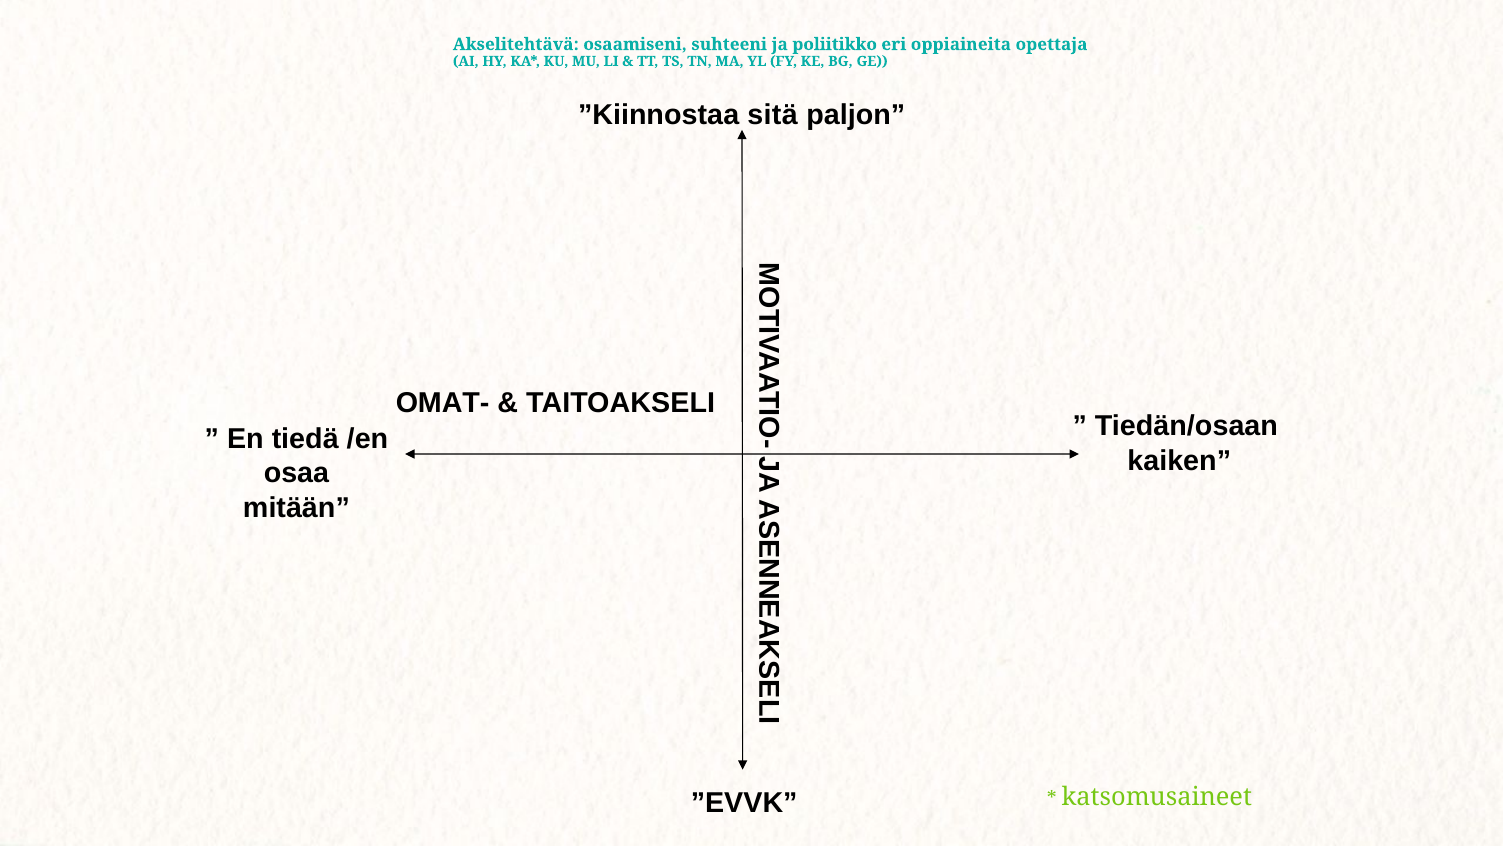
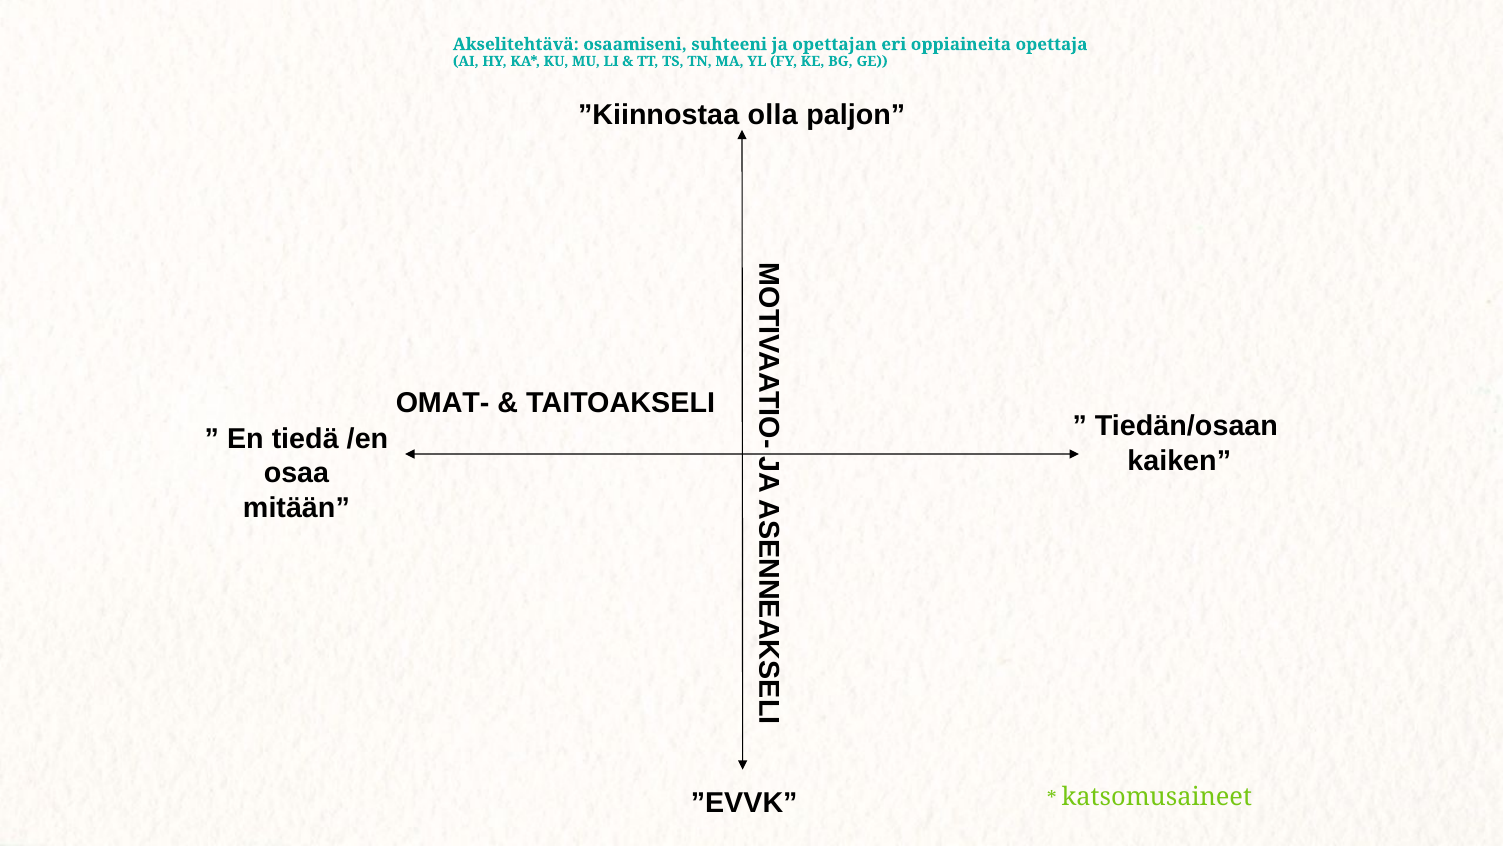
poliitikko: poliitikko -> opettajan
sitä: sitä -> olla
